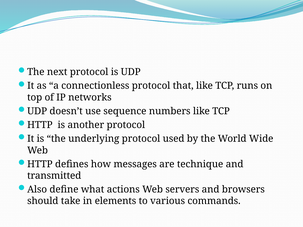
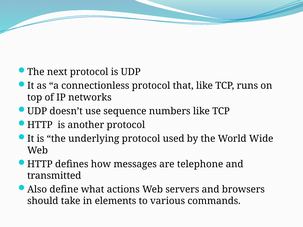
technique: technique -> telephone
